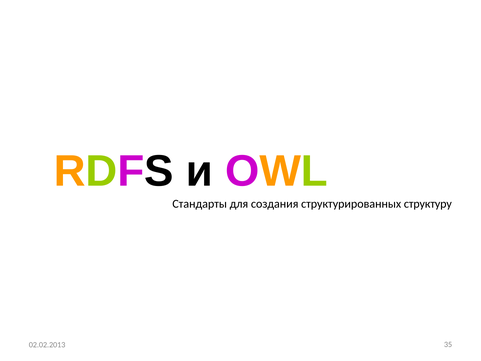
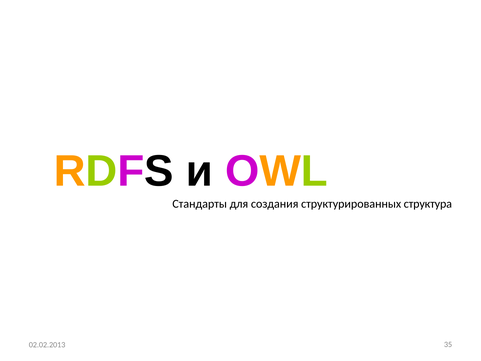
структуру: структуру -> структура
